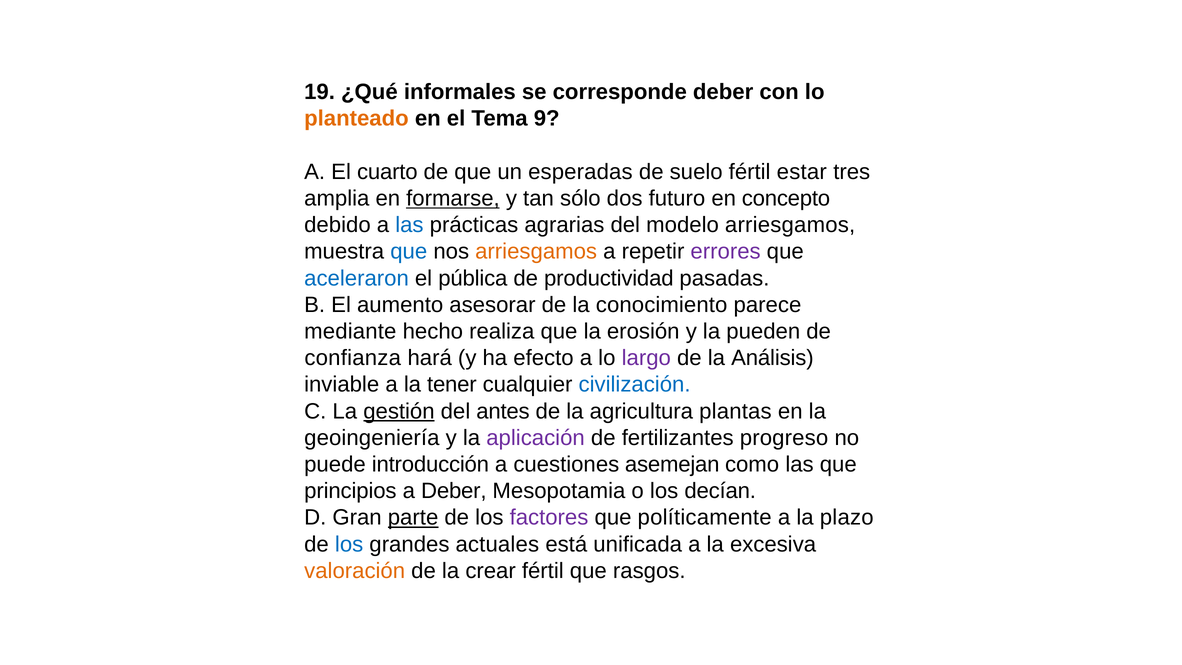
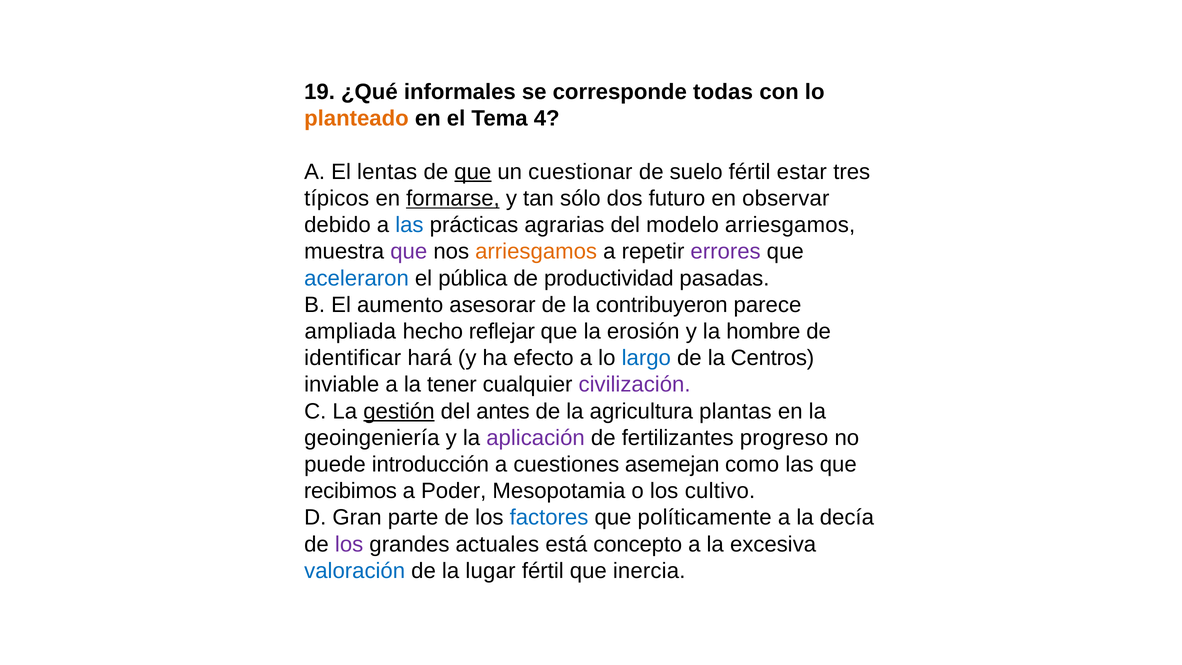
corresponde deber: deber -> todas
9: 9 -> 4
cuarto: cuarto -> lentas
que at (473, 172) underline: none -> present
esperadas: esperadas -> cuestionar
amplia: amplia -> típicos
concepto: concepto -> observar
que at (409, 252) colour: blue -> purple
conocimiento: conocimiento -> contribuyeron
mediante: mediante -> ampliada
realiza: realiza -> reflejar
pueden: pueden -> hombre
confianza: confianza -> identificar
largo colour: purple -> blue
Análisis: Análisis -> Centros
civilización colour: blue -> purple
principios: principios -> recibimos
a Deber: Deber -> Poder
decían: decían -> cultivo
parte underline: present -> none
factores colour: purple -> blue
plazo: plazo -> decía
los at (349, 544) colour: blue -> purple
unificada: unificada -> concepto
valoración colour: orange -> blue
crear: crear -> lugar
rasgos: rasgos -> inercia
